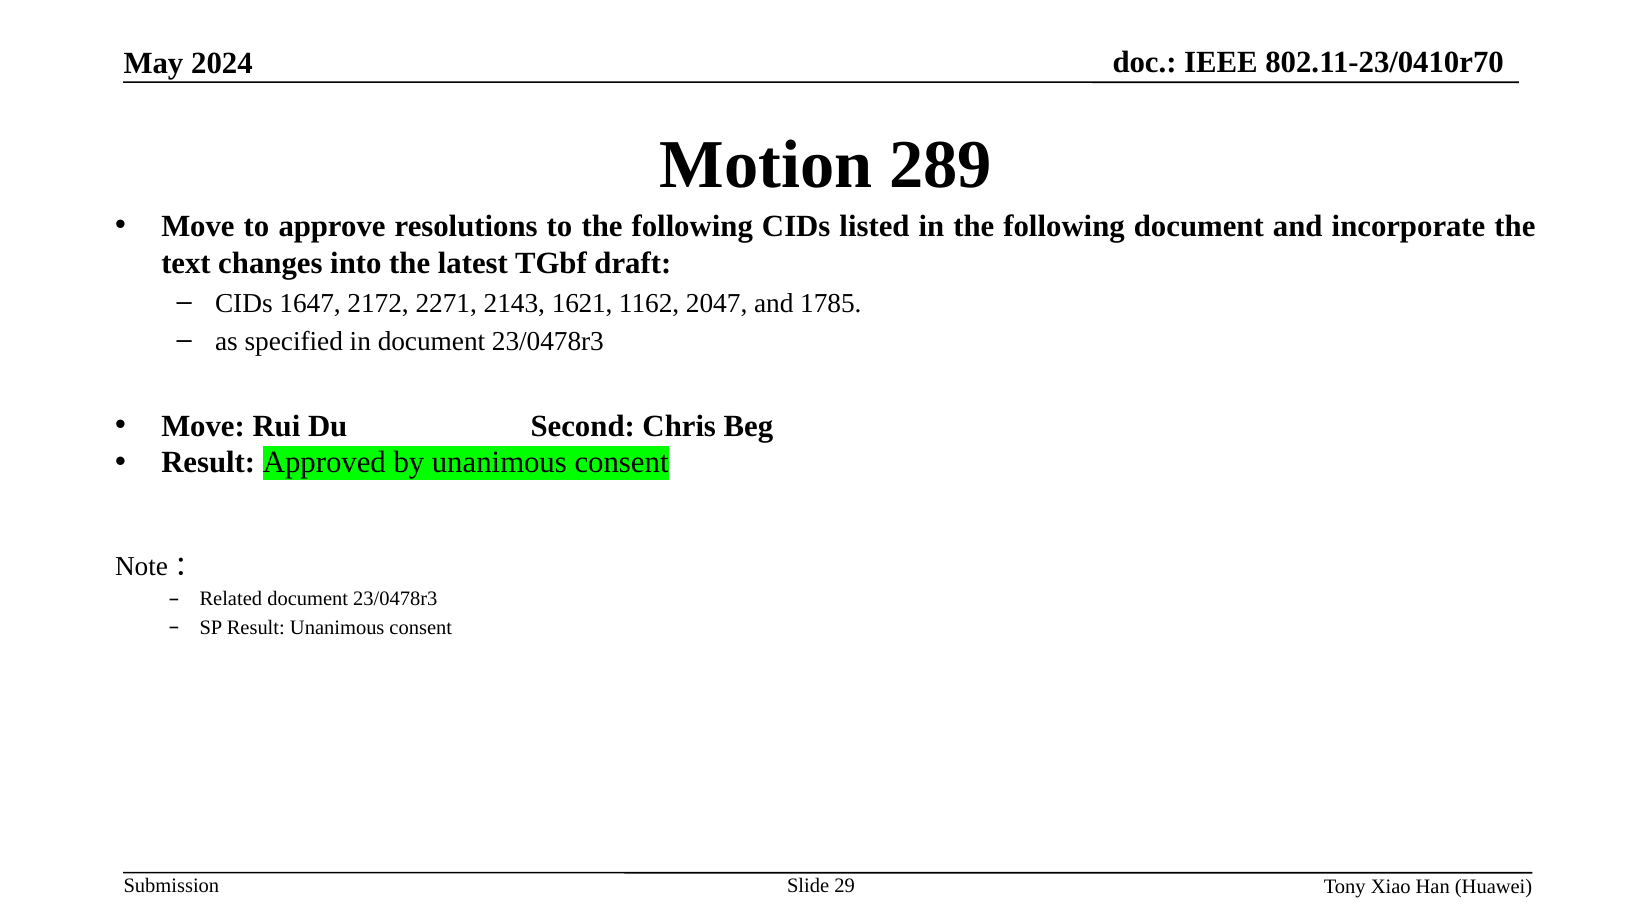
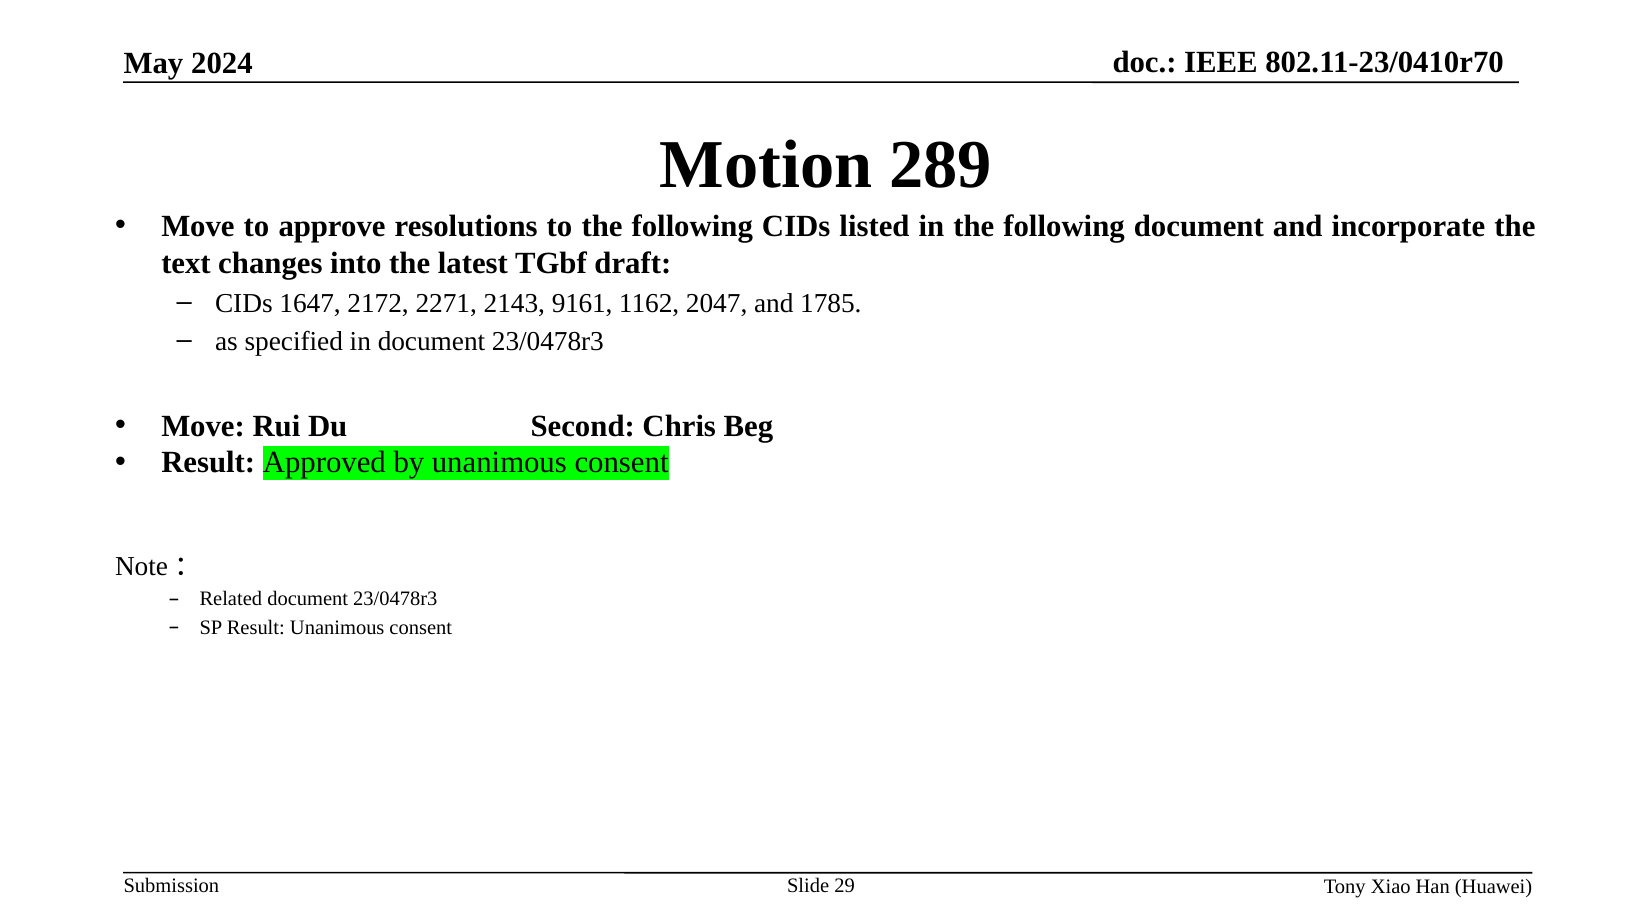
1621: 1621 -> 9161
